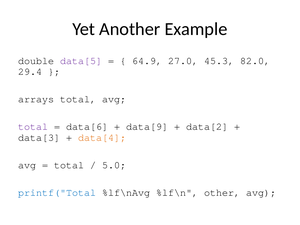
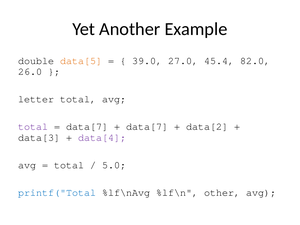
data[5 colour: purple -> orange
64.9: 64.9 -> 39.0
45.3: 45.3 -> 45.4
29.4: 29.4 -> 26.0
arrays: arrays -> letter
data[6 at (87, 127): data[6 -> data[7
data[9 at (147, 127): data[9 -> data[7
data[4 colour: orange -> purple
